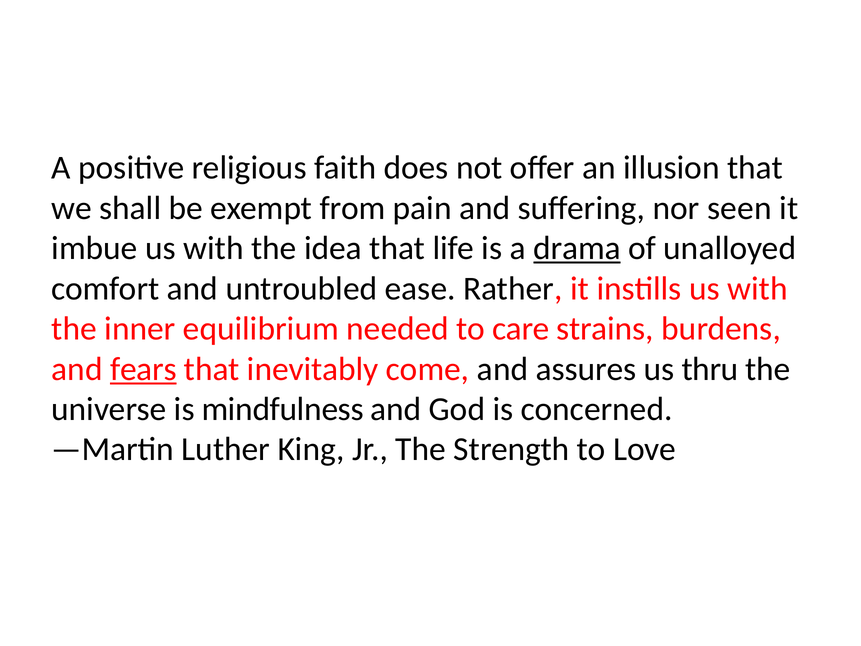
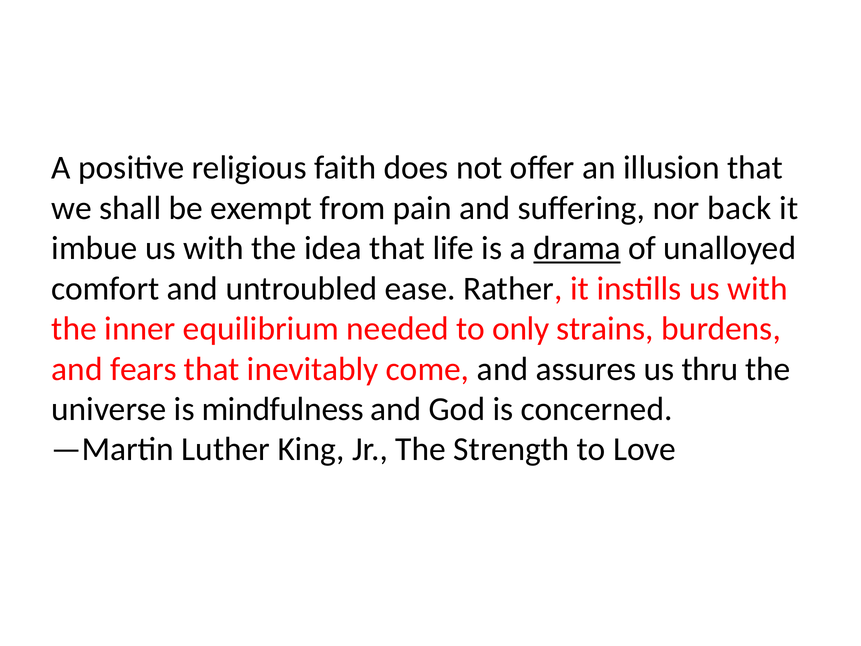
seen: seen -> back
care: care -> only
fears underline: present -> none
